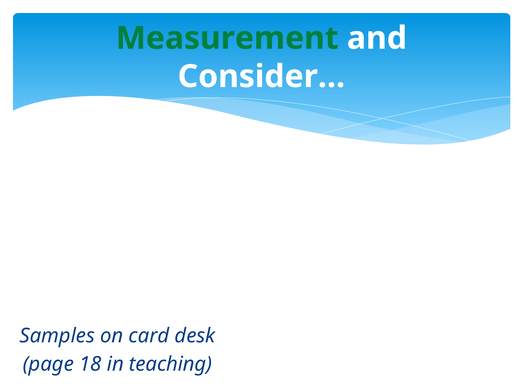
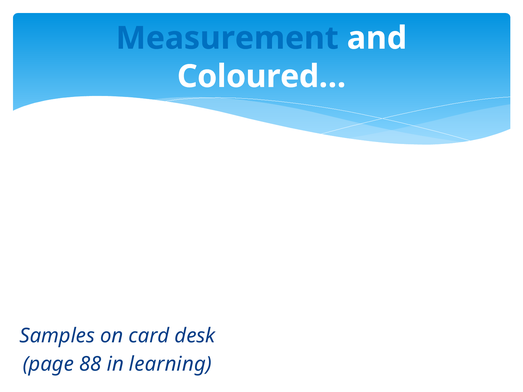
Measurement colour: green -> blue
Consider…: Consider… -> Coloured…
18: 18 -> 88
teaching: teaching -> learning
